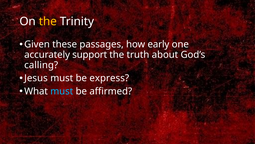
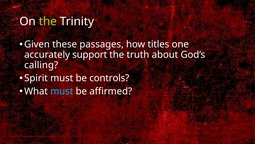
the at (48, 21) colour: yellow -> light green
early: early -> titles
Jesus: Jesus -> Spirit
express: express -> controls
